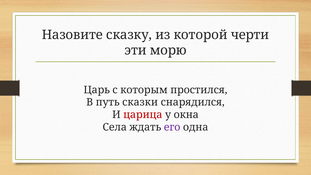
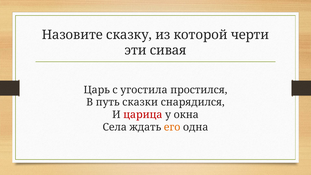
морю: морю -> сивая
которым: которым -> угостила
его colour: purple -> orange
